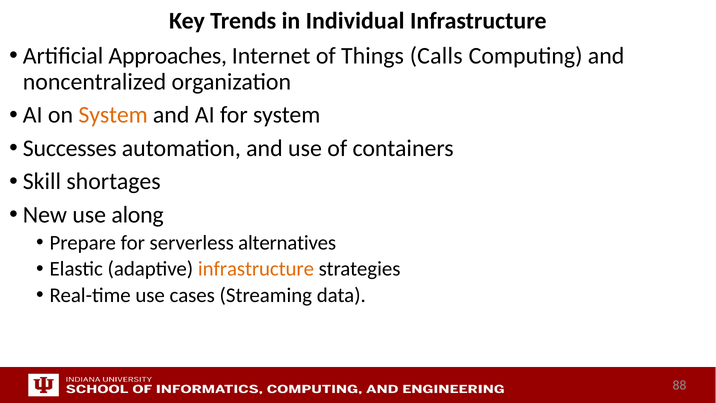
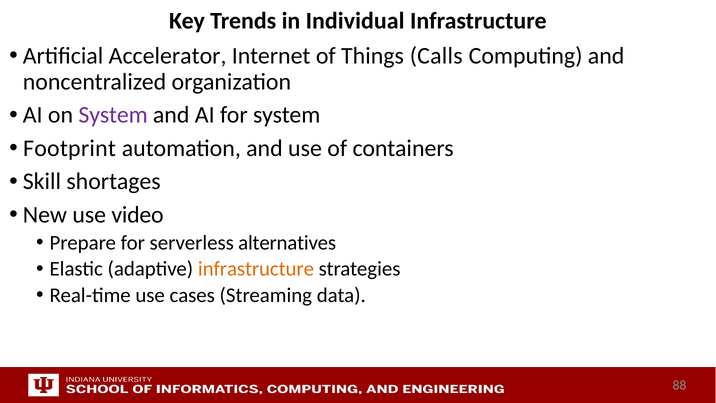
Approaches: Approaches -> Accelerator
System at (113, 115) colour: orange -> purple
Successes: Successes -> Footprint
along: along -> video
